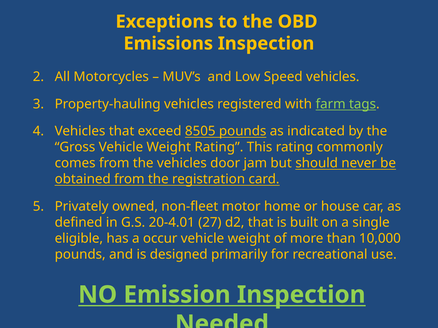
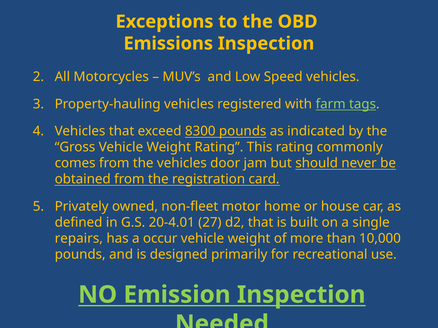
8505: 8505 -> 8300
eligible: eligible -> repairs
